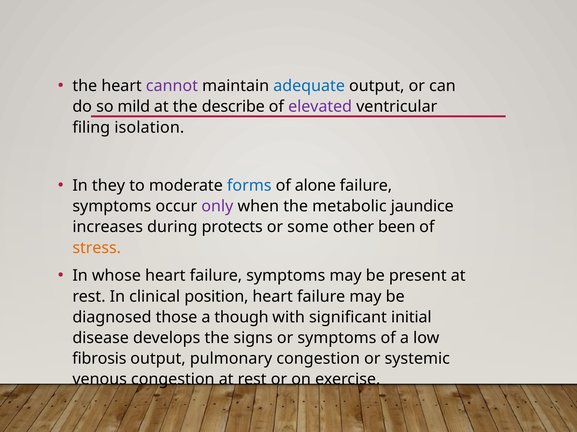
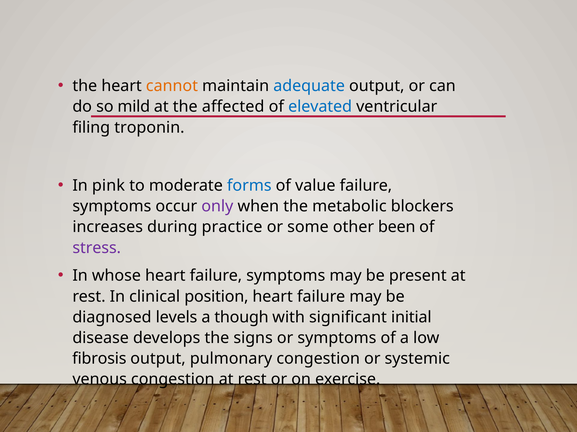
cannot colour: purple -> orange
describe: describe -> affected
elevated colour: purple -> blue
isolation: isolation -> troponin
they: they -> pink
alone: alone -> value
jaundice: jaundice -> blockers
protects: protects -> practice
stress colour: orange -> purple
those: those -> levels
